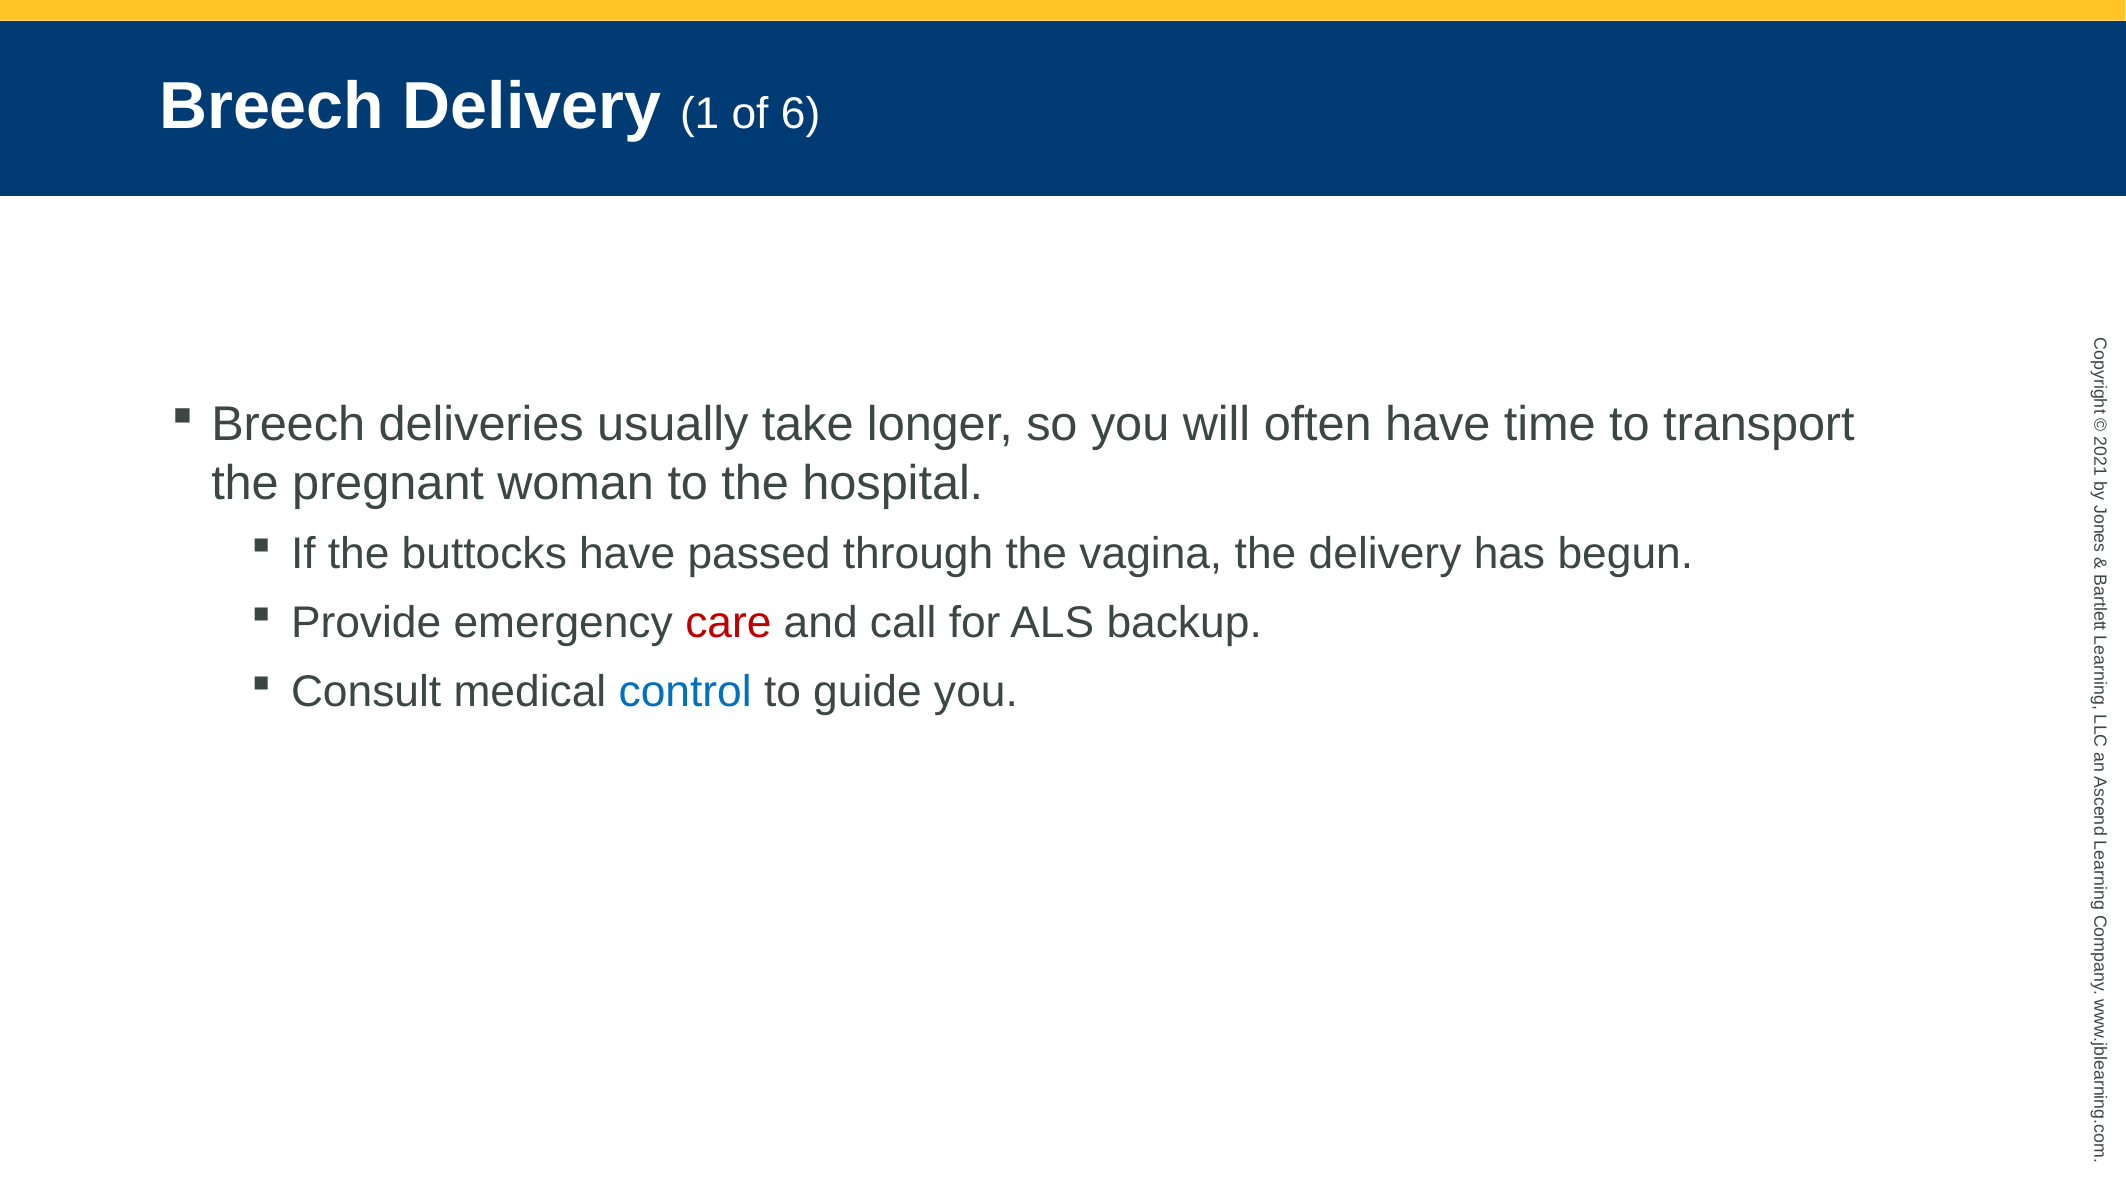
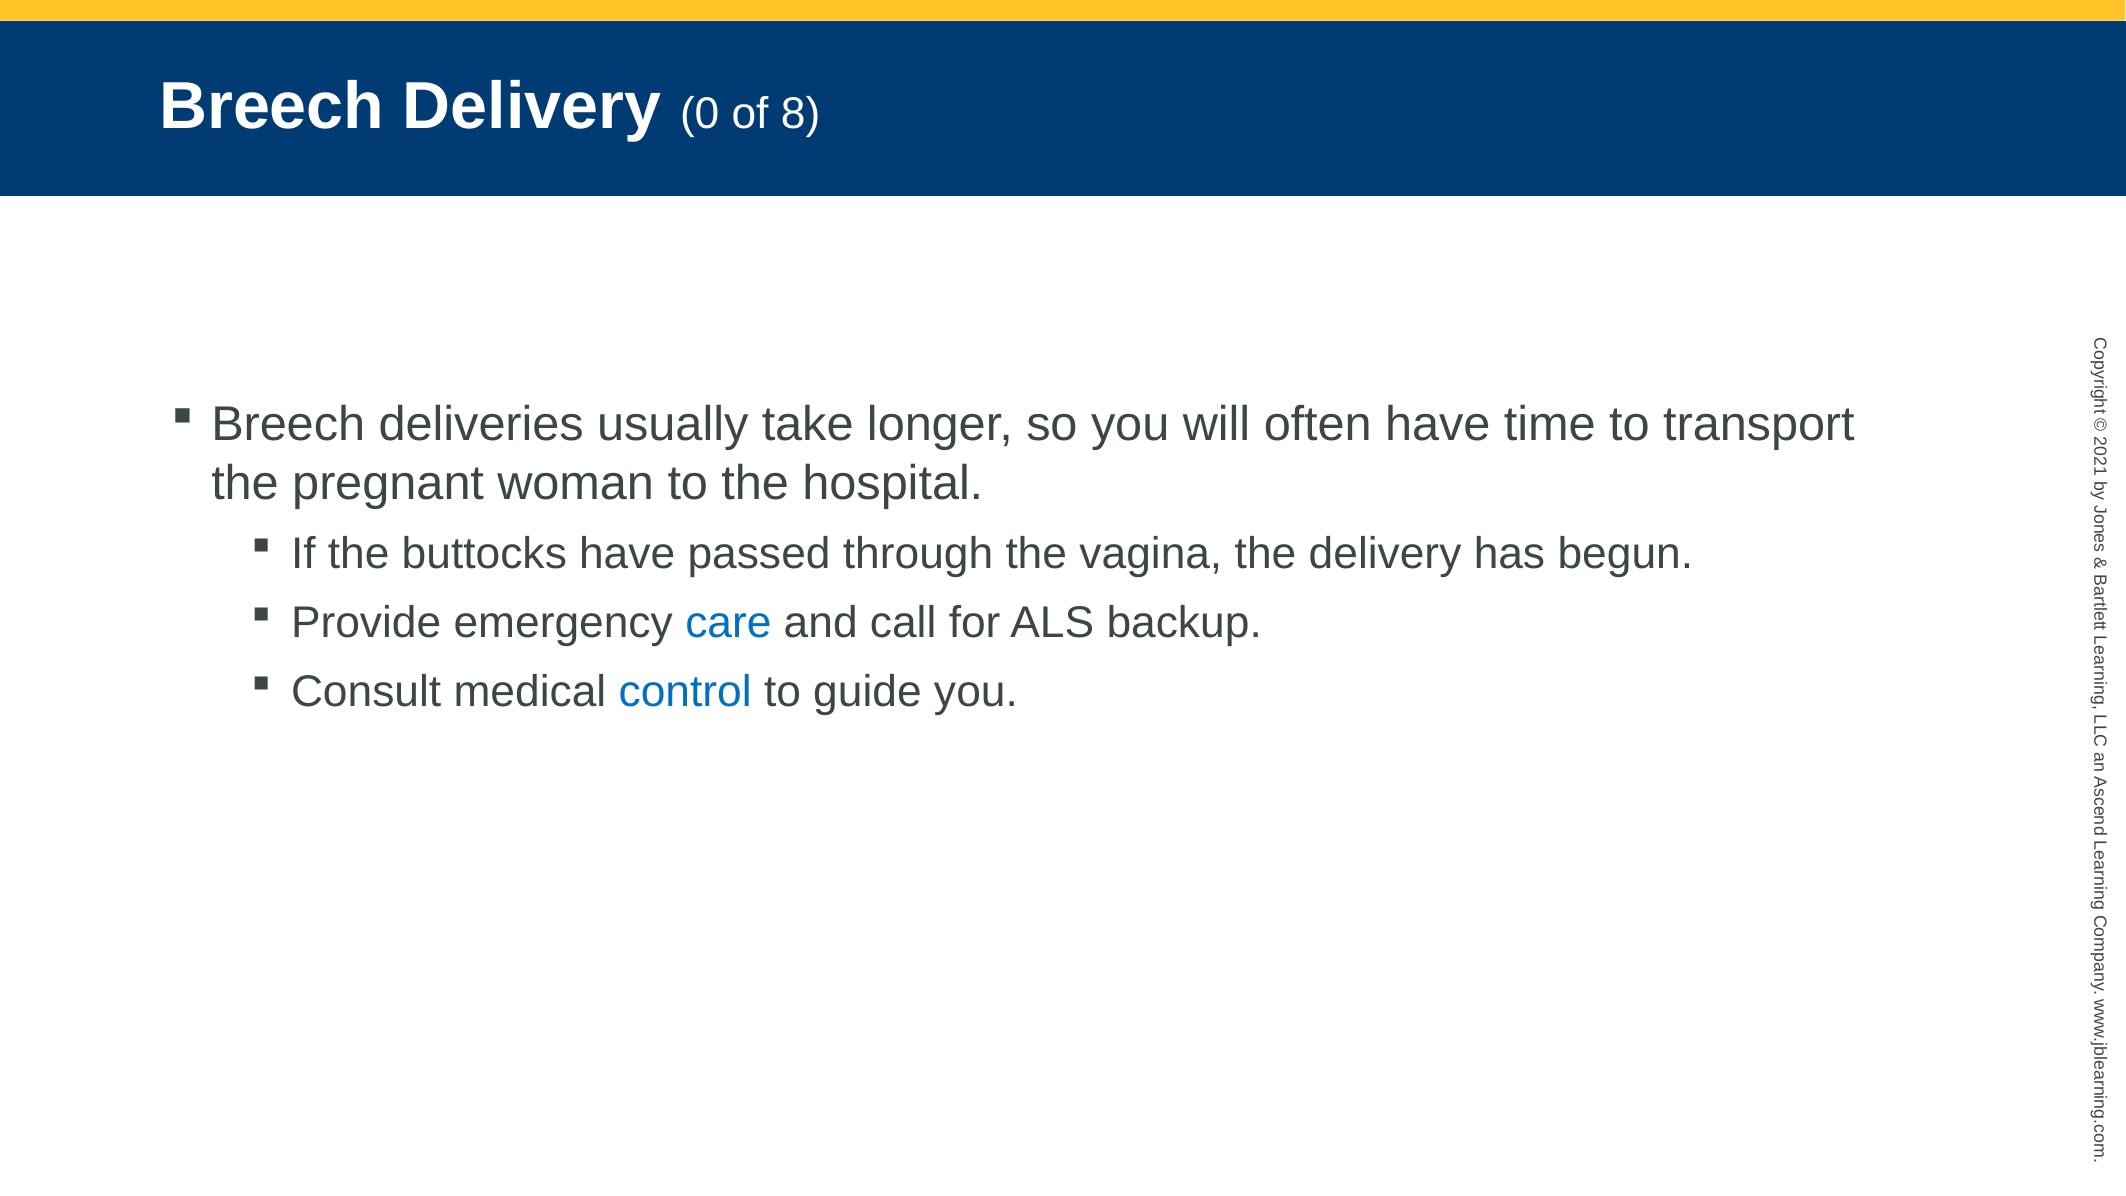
Delivery 1: 1 -> 0
6: 6 -> 8
care colour: red -> blue
